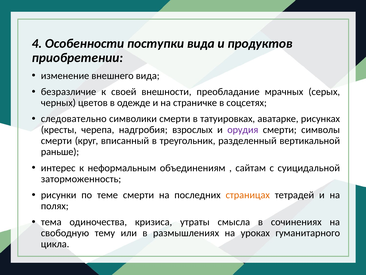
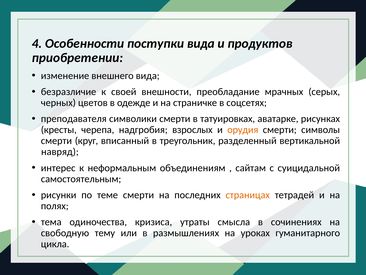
следовательно: следовательно -> преподавателя
орудия colour: purple -> orange
раньше: раньше -> навряд
заторможенность: заторможенность -> самостоятельным
